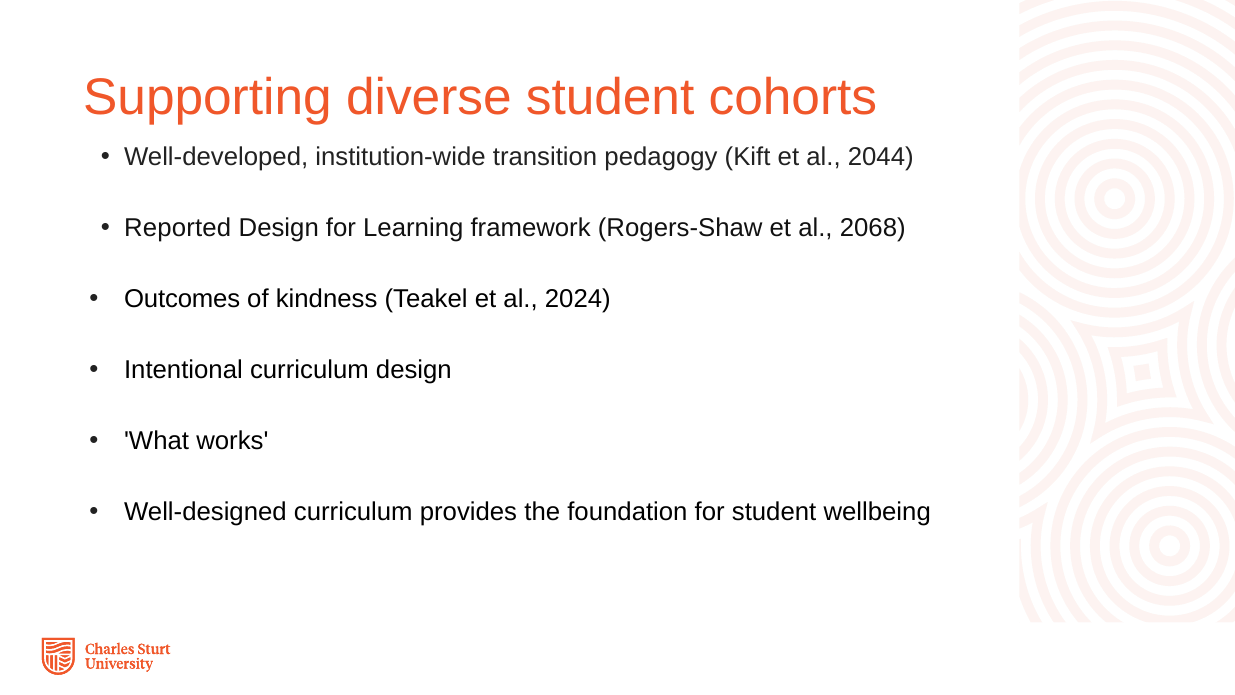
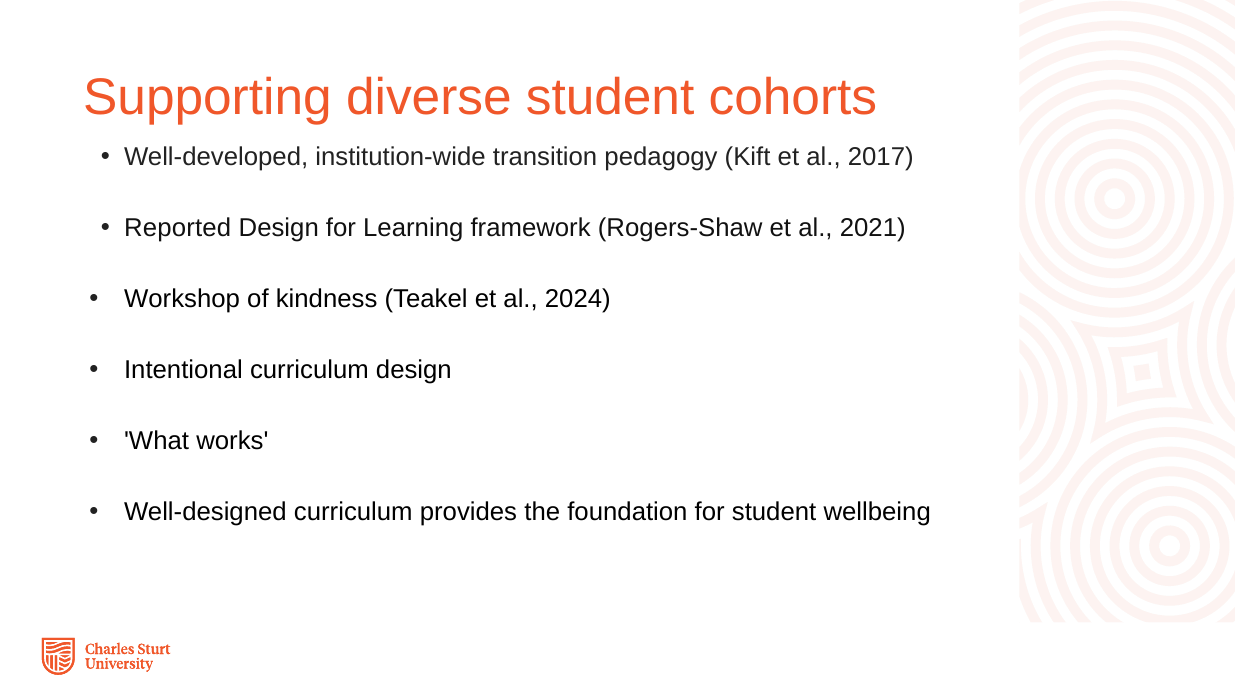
2044: 2044 -> 2017
2068: 2068 -> 2021
Outcomes: Outcomes -> Workshop
